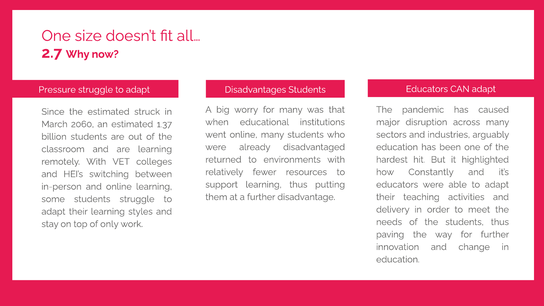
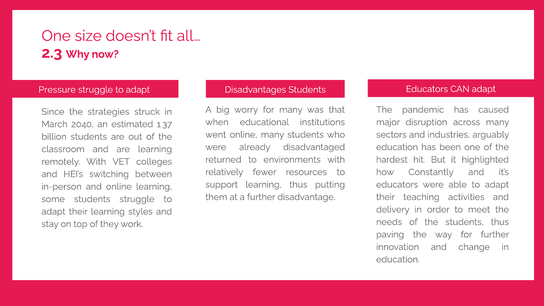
2.7: 2.7 -> 2.3
the estimated: estimated -> strategies
2060: 2060 -> 2040
only: only -> they
